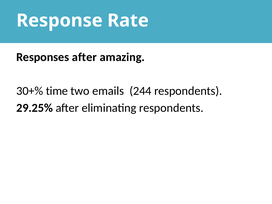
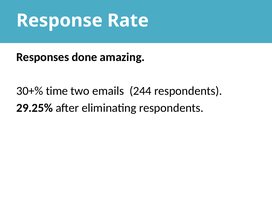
Responses after: after -> done
